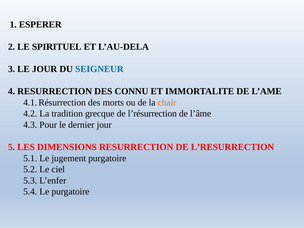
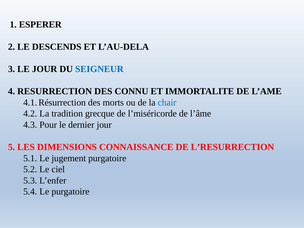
SPIRITUEL: SPIRITUEL -> DESCENDS
chair colour: orange -> blue
l’résurrection: l’résurrection -> l’miséricorde
DIMENSIONS RESURRECTION: RESURRECTION -> CONNAISSANCE
